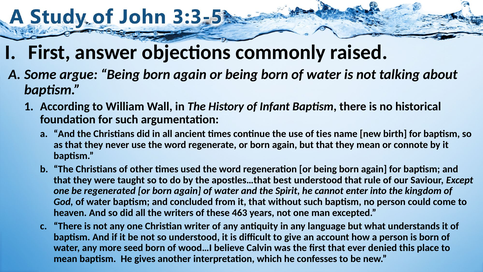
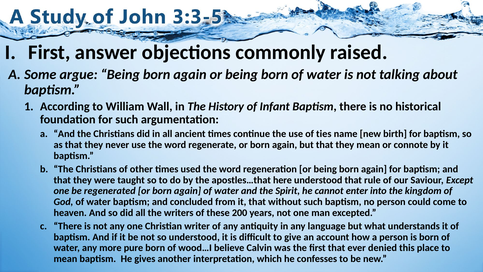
best: best -> here
463: 463 -> 200
seed: seed -> pure
